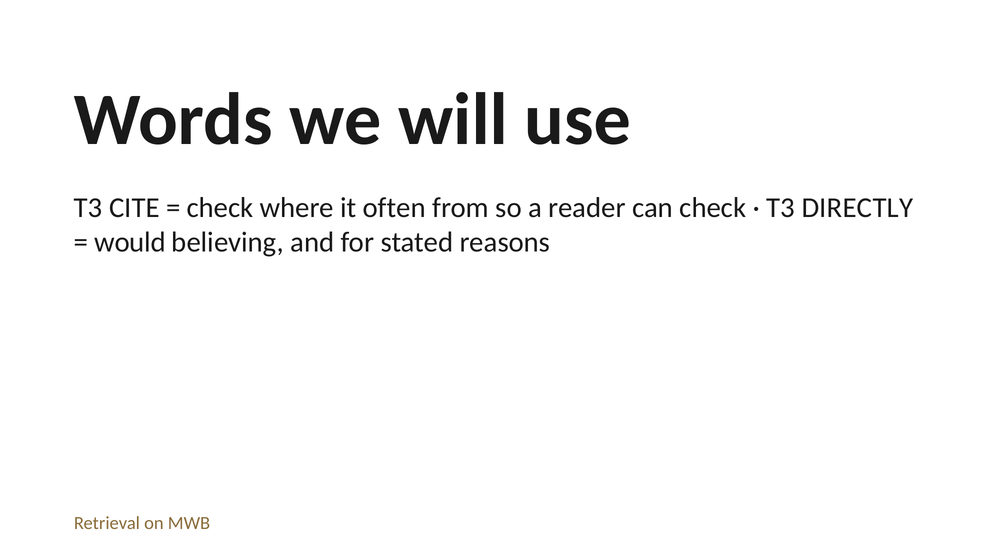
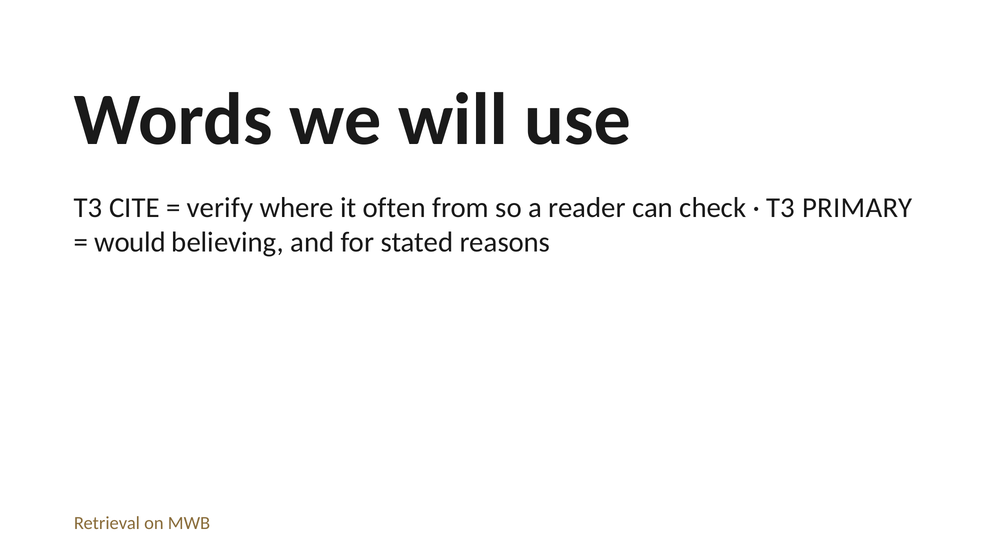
check at (220, 208): check -> verify
DIRECTLY: DIRECTLY -> PRIMARY
